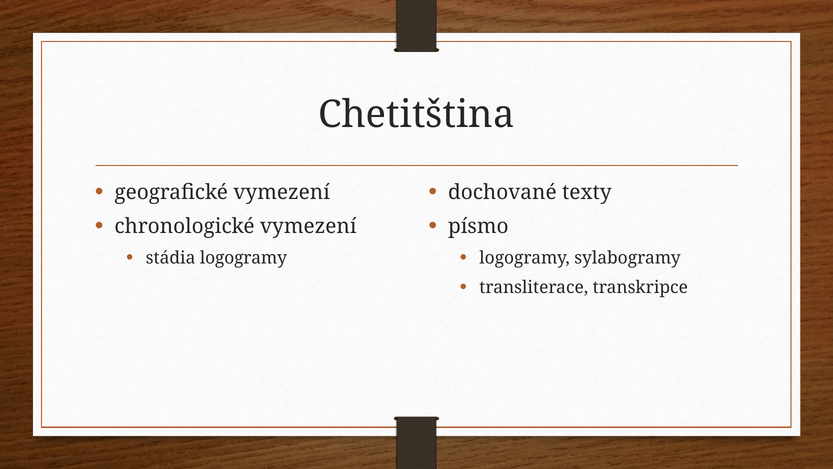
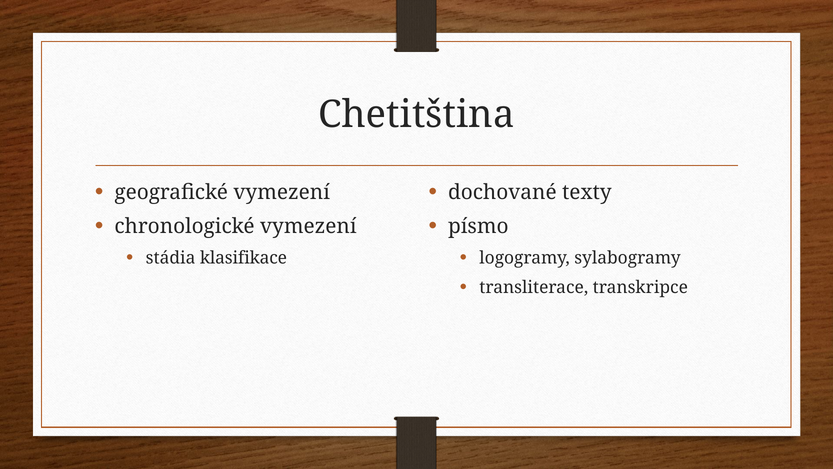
stádia logogramy: logogramy -> klasifikace
